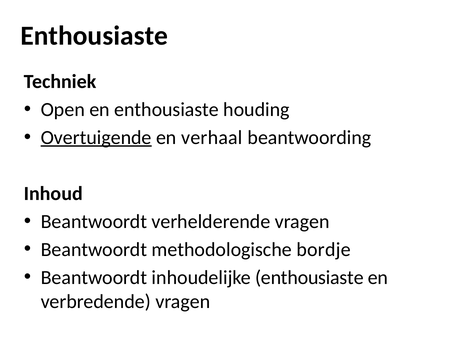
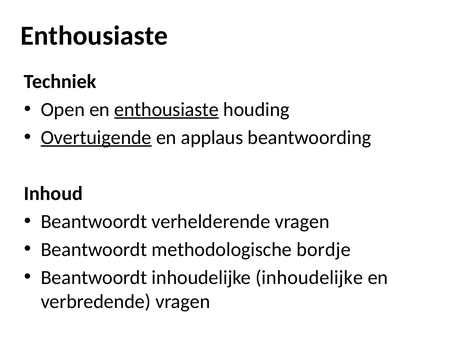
enthousiaste at (167, 109) underline: none -> present
verhaal: verhaal -> applaus
inhoudelijke enthousiaste: enthousiaste -> inhoudelijke
